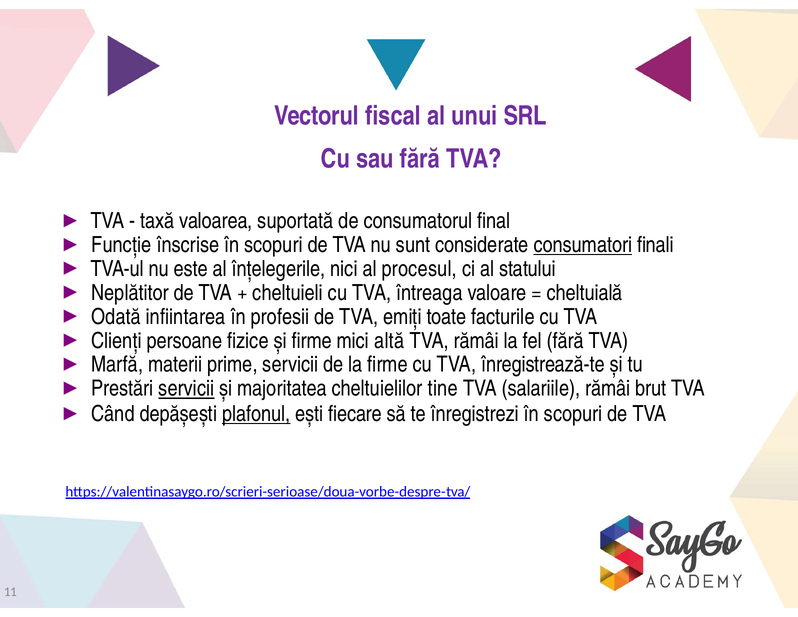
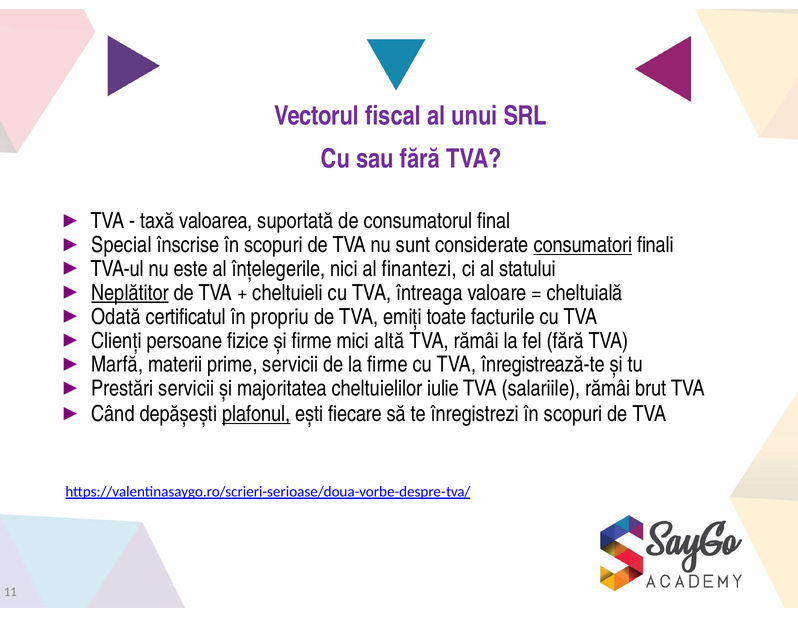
Funcție: Funcție -> Special
procesul: procesul -> finantezi
Neplătitor underline: none -> present
infiintarea: infiintarea -> certificatul
profesii: profesii -> propriu
servicii at (186, 388) underline: present -> none
tine: tine -> iulie
